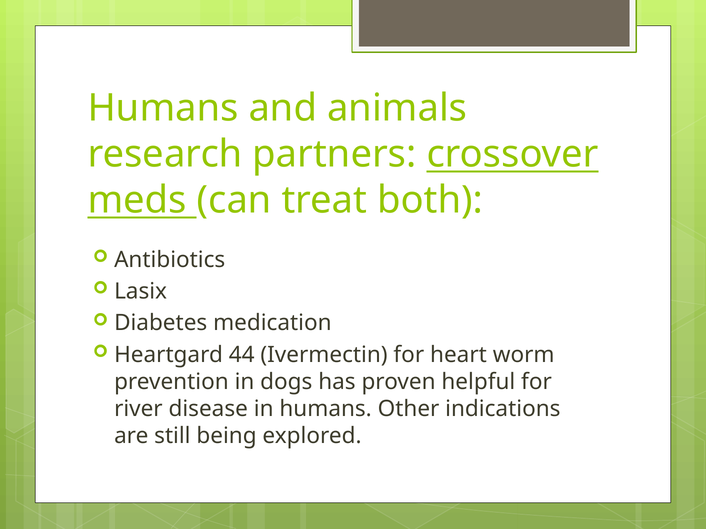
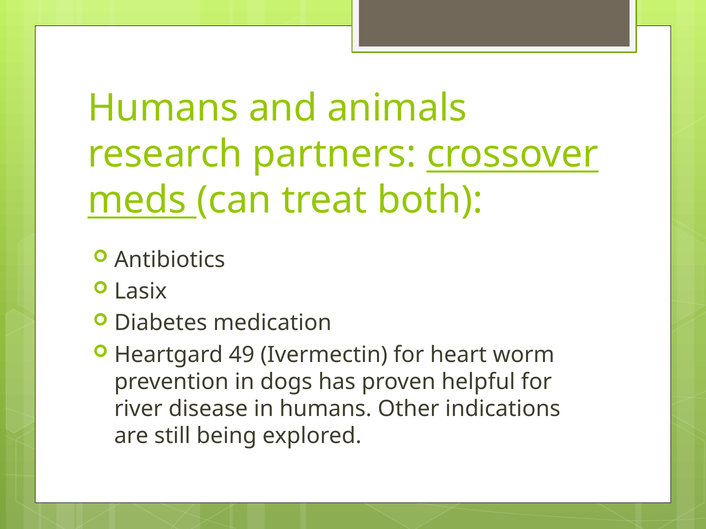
44: 44 -> 49
